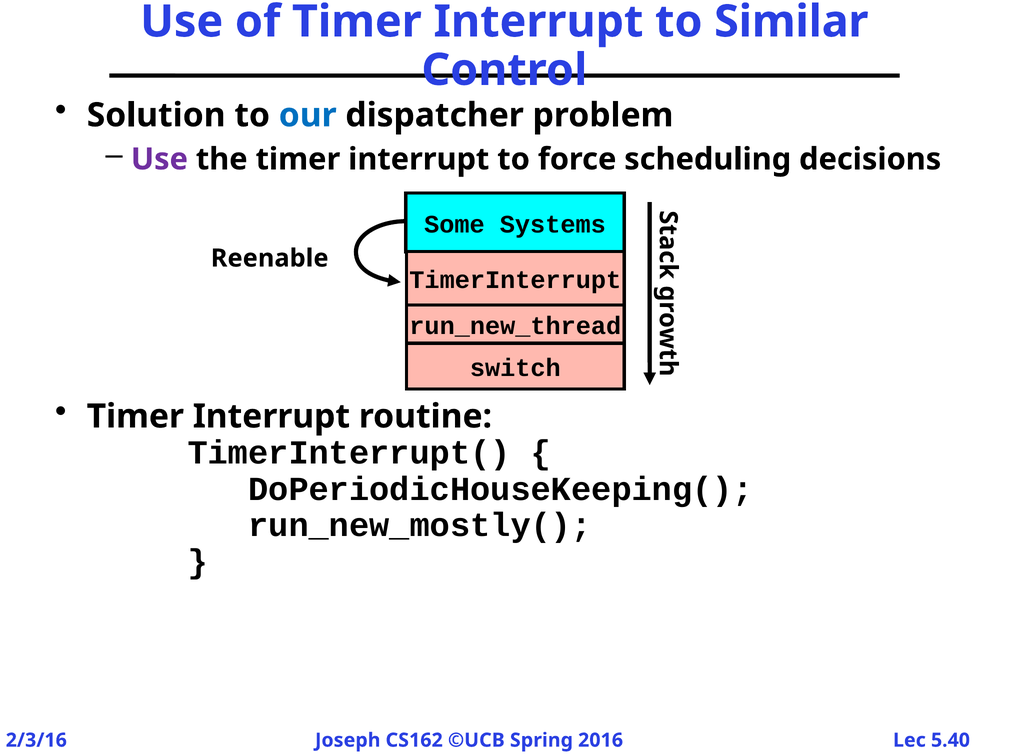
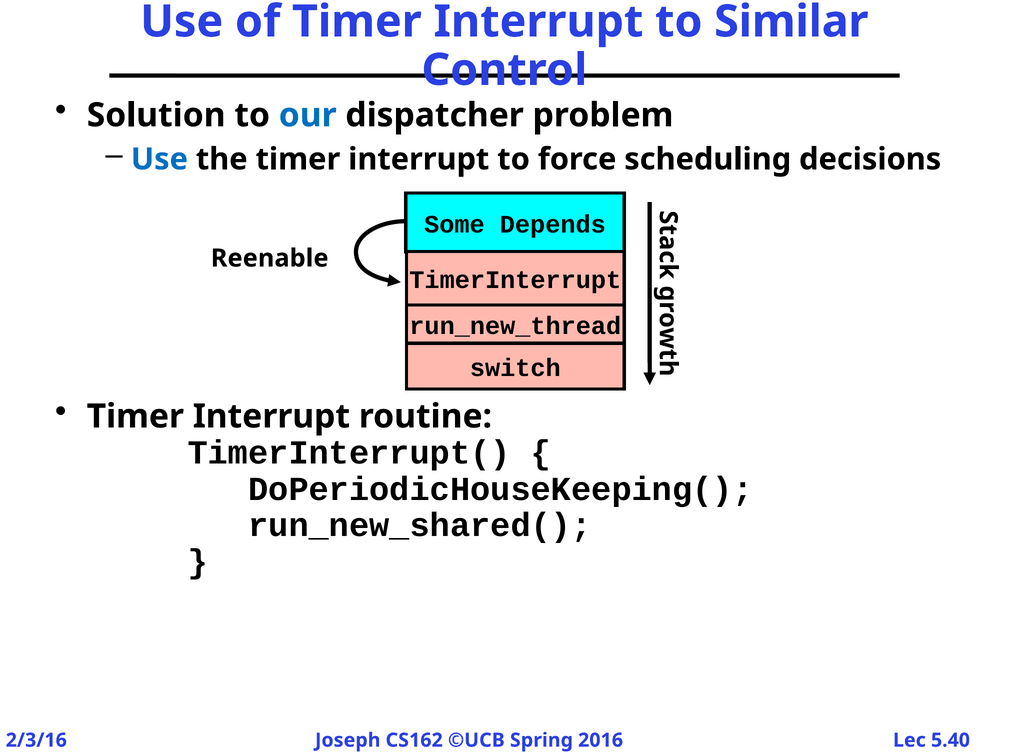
Use at (159, 159) colour: purple -> blue
Systems: Systems -> Depends
run_new_mostly(: run_new_mostly( -> run_new_shared(
